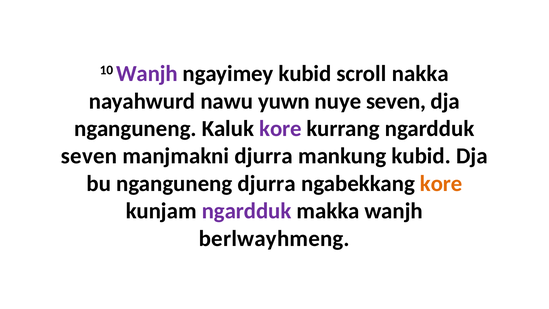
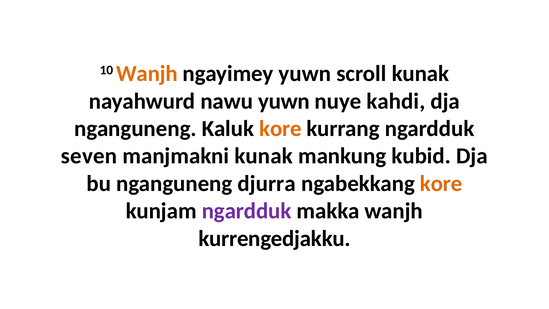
Wanjh at (147, 74) colour: purple -> orange
ngayimey kubid: kubid -> yuwn
scroll nakka: nakka -> kunak
nuye seven: seven -> kahdi
kore at (280, 129) colour: purple -> orange
manjmakni djurra: djurra -> kunak
berlwayhmeng: berlwayhmeng -> kurrengedjakku
